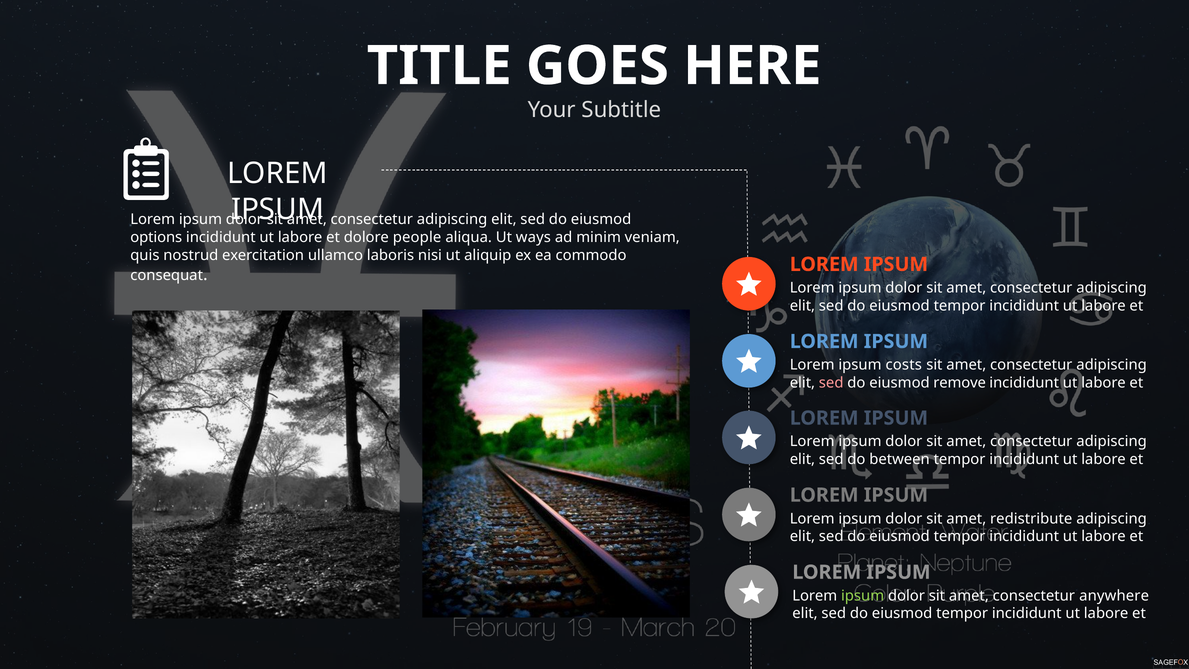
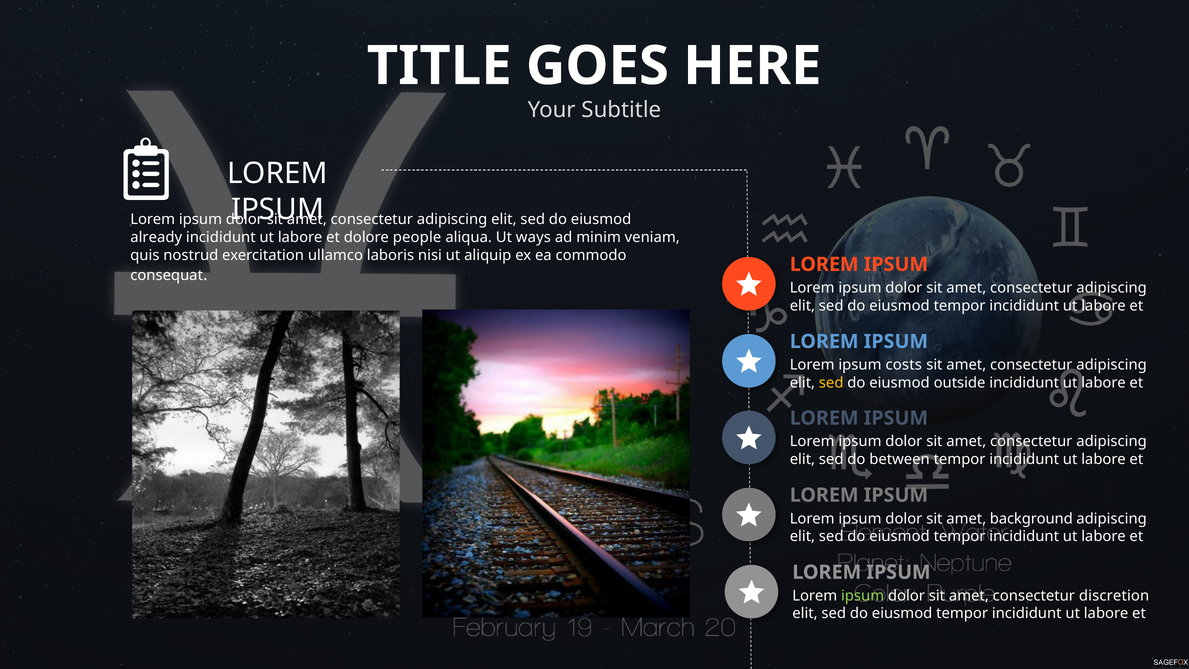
options: options -> already
sed at (831, 383) colour: pink -> yellow
remove: remove -> outside
redistribute: redistribute -> background
anywhere: anywhere -> discretion
